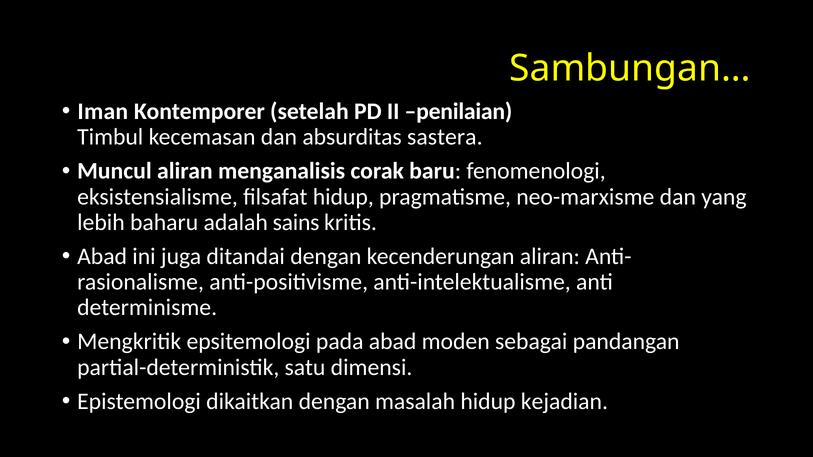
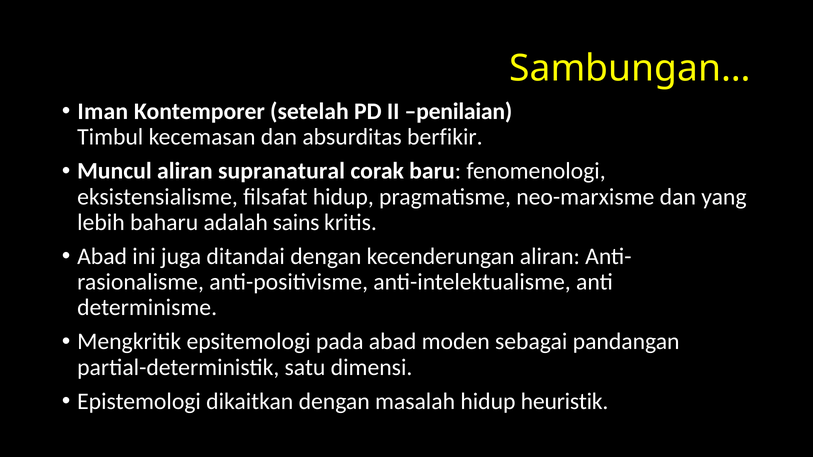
sastera: sastera -> berfikir
menganalisis: menganalisis -> supranatural
kejadian: kejadian -> heuristik
